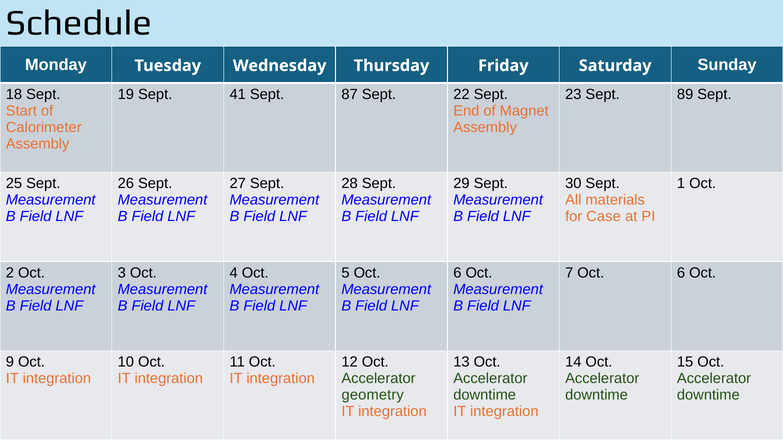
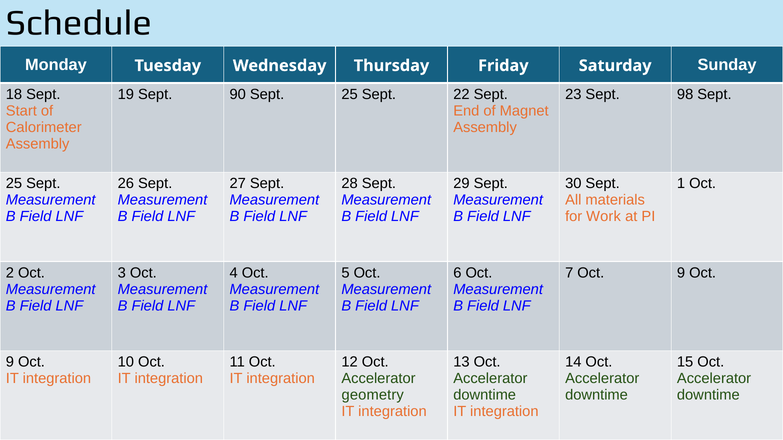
41: 41 -> 90
87 at (350, 95): 87 -> 25
89: 89 -> 98
Case: Case -> Work
7 Oct 6: 6 -> 9
